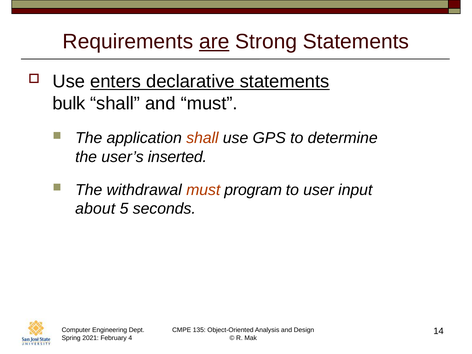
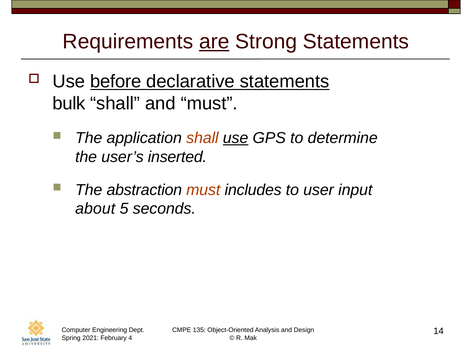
enters: enters -> before
use at (236, 138) underline: none -> present
withdrawal: withdrawal -> abstraction
program: program -> includes
